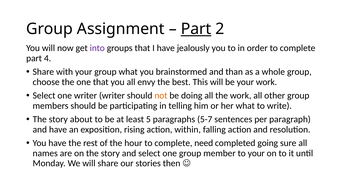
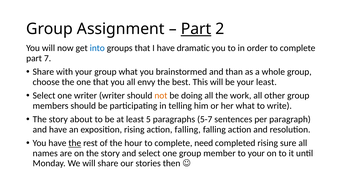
into colour: purple -> blue
jealously: jealously -> dramatic
4: 4 -> 7
your work: work -> least
action within: within -> falling
the at (75, 143) underline: none -> present
completed going: going -> rising
